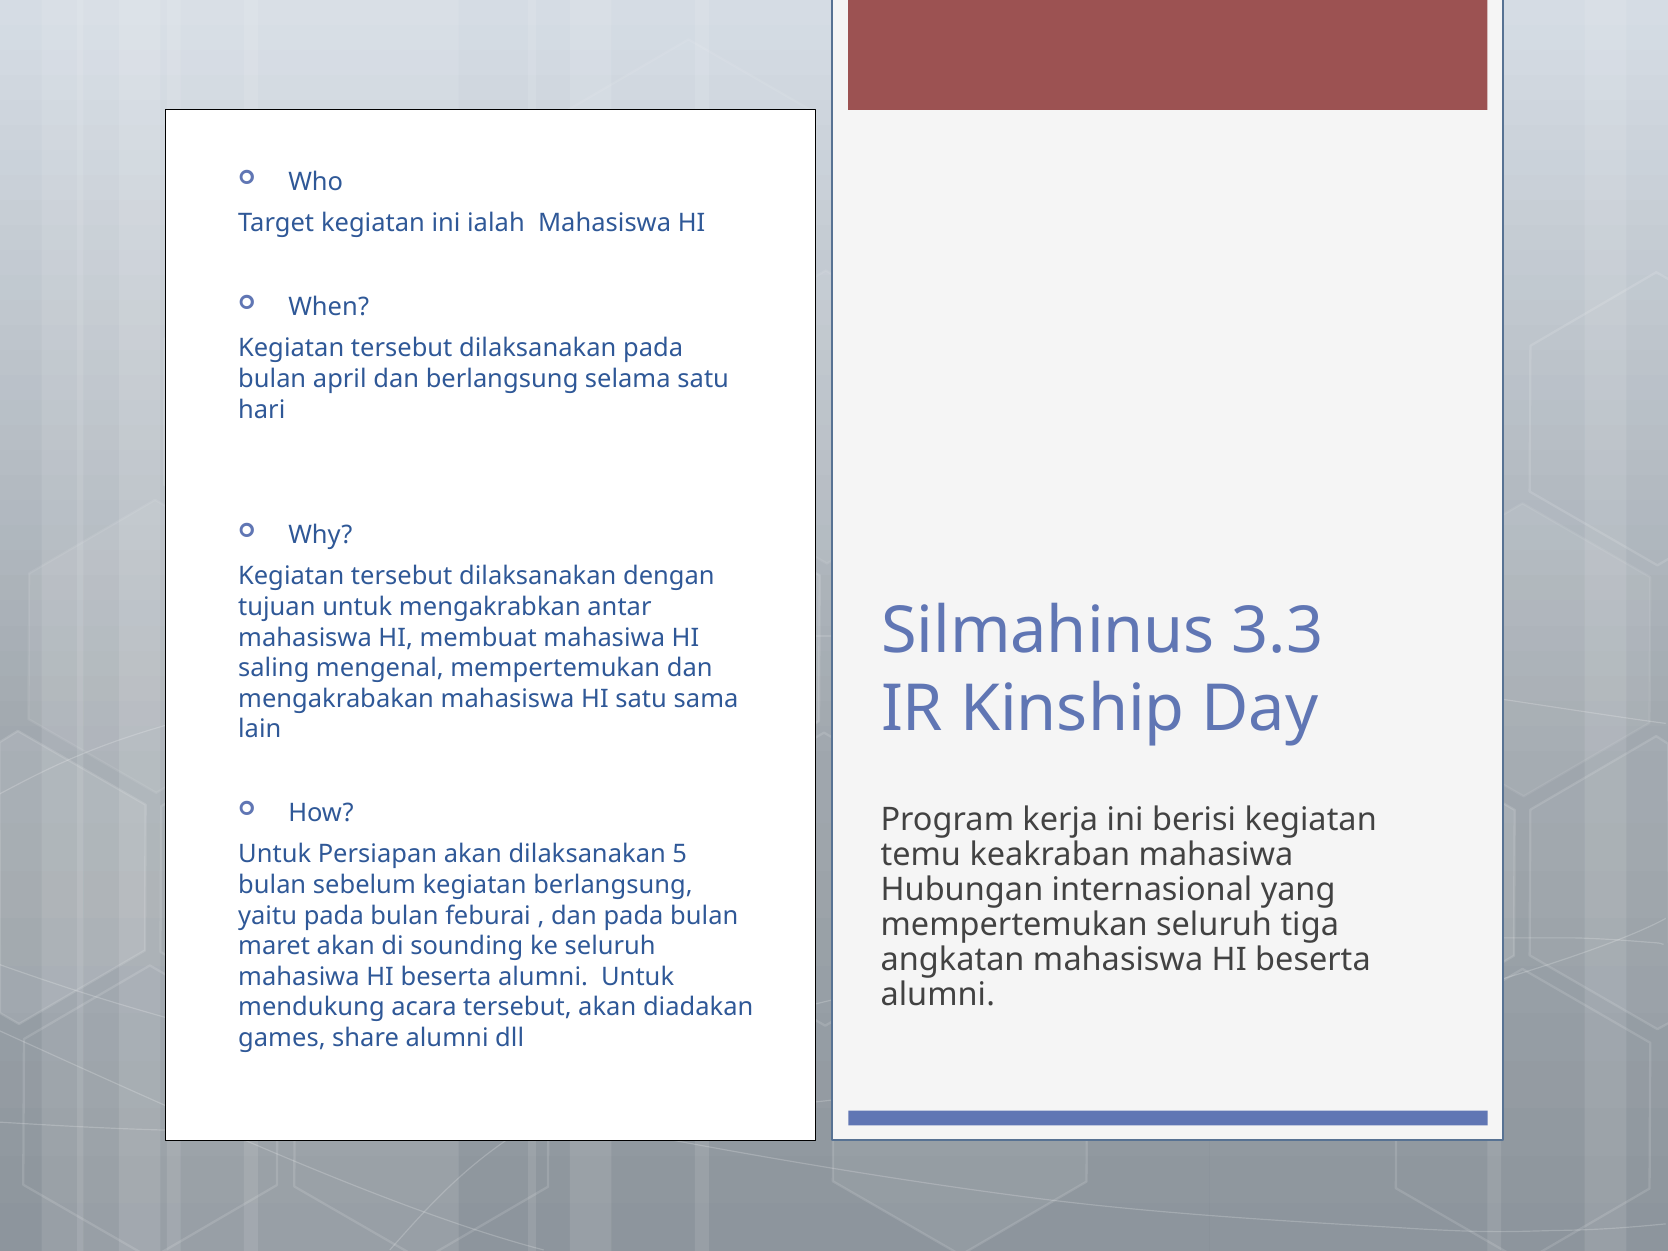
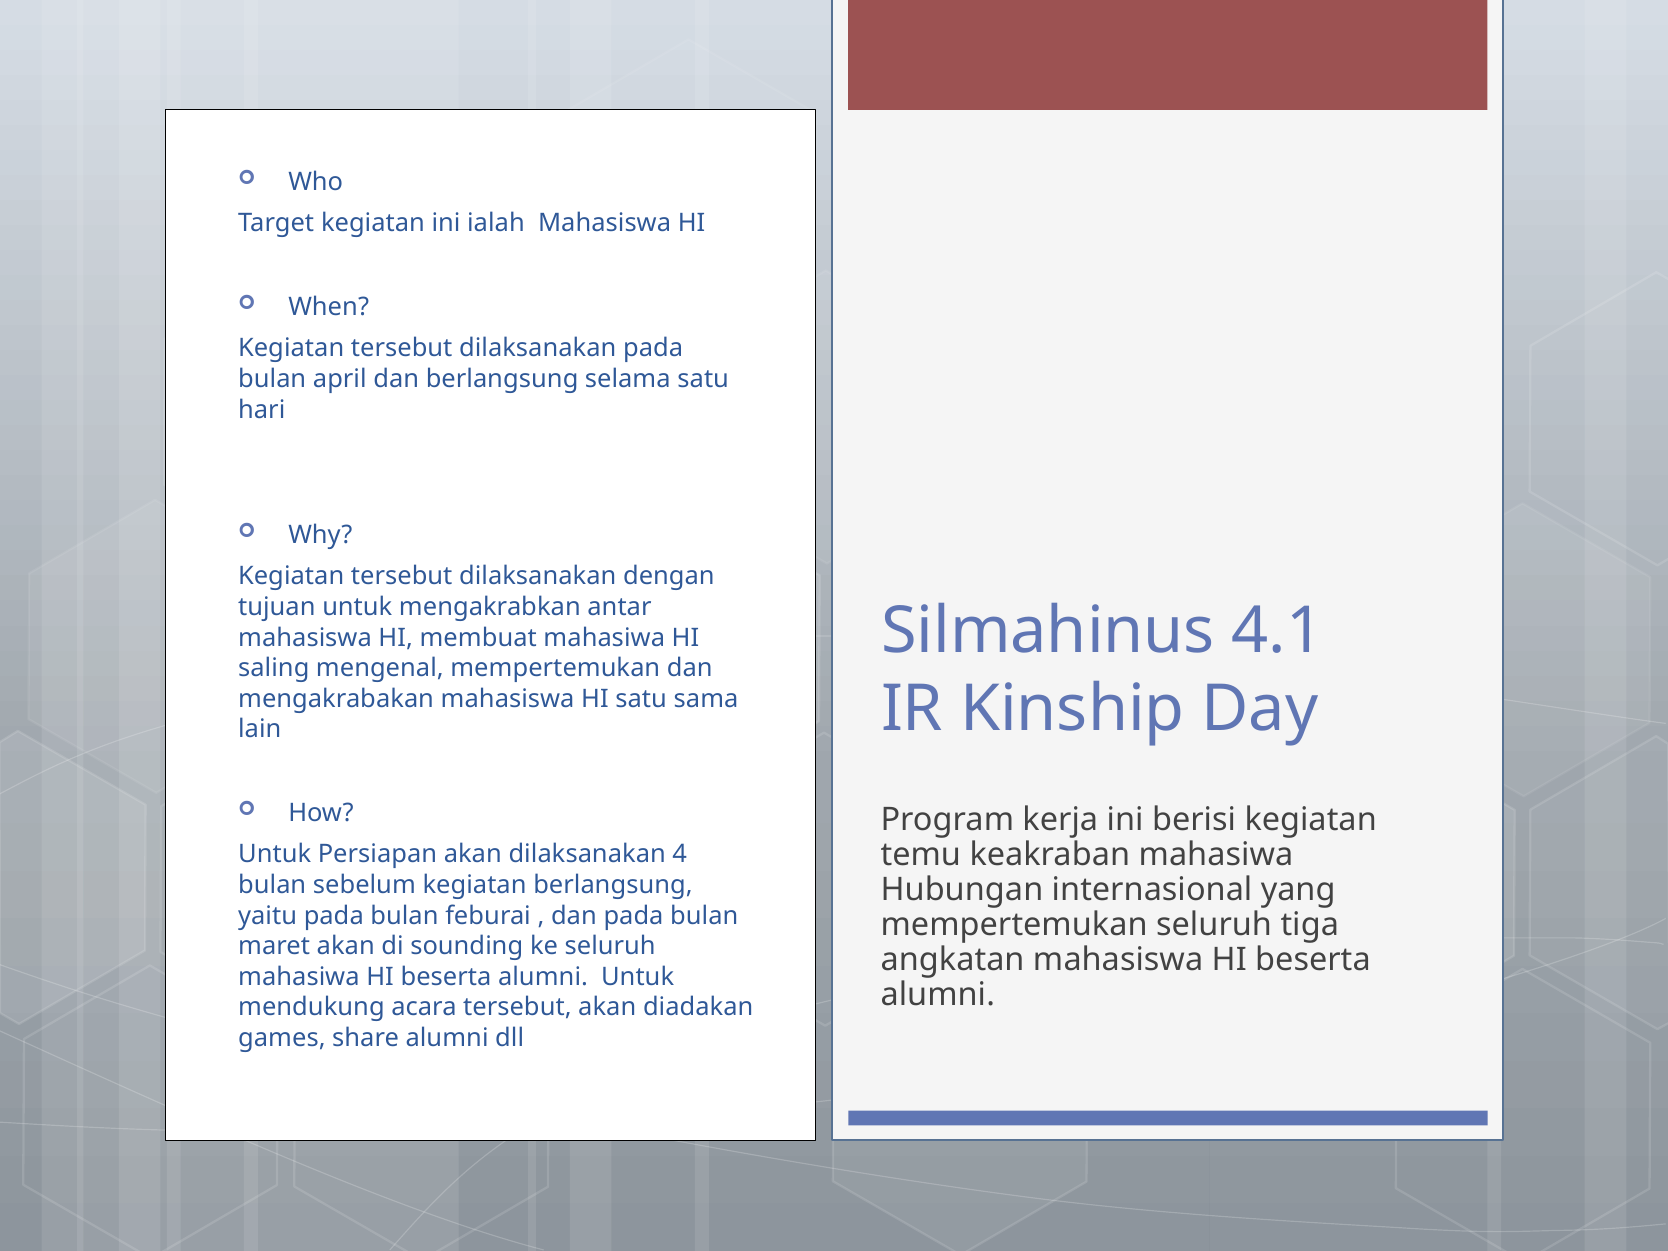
3.3: 3.3 -> 4.1
5: 5 -> 4
